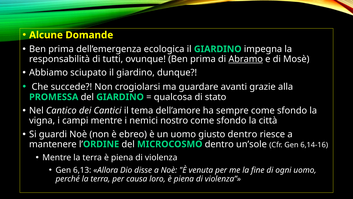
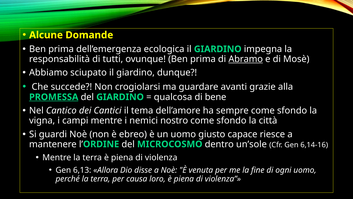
PROMESSA underline: none -> present
stato: stato -> bene
giusto dentro: dentro -> capace
